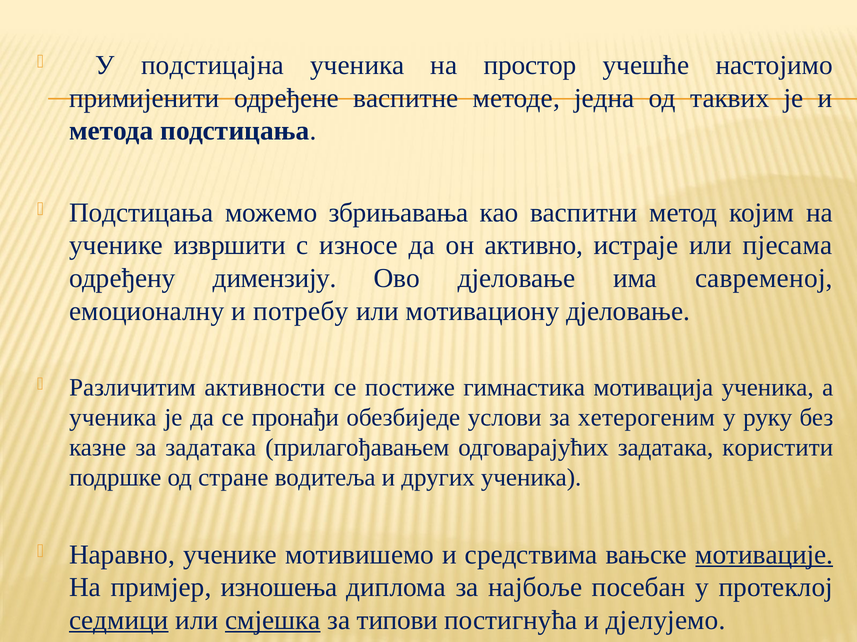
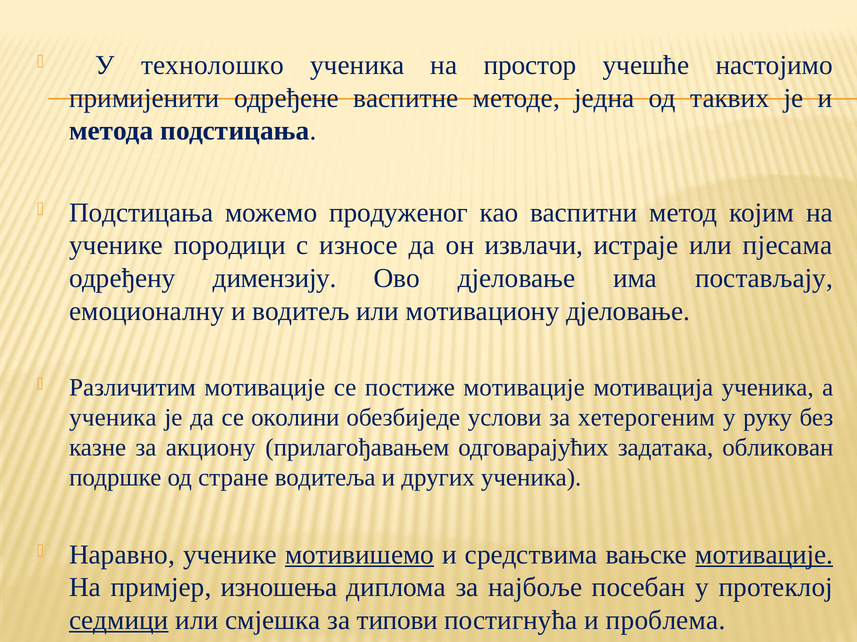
подстицајна: подстицајна -> технолошко
збрињавања: збрињавања -> продуженог
извршити: извршити -> породици
активно: активно -> извлачи
савременој: савременој -> постављају
потребу: потребу -> водитељ
Различитим активности: активности -> мотивације
постиже гимнастика: гимнастика -> мотивације
пронађи: пронађи -> околини
за задатака: задатака -> акциону
користити: користити -> обликован
мотивишемо underline: none -> present
смјешка underline: present -> none
дјелујемо: дјелујемо -> проблема
